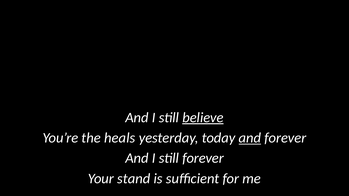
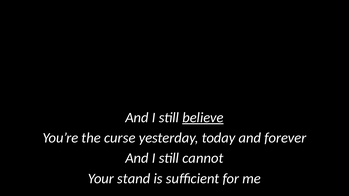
heals: heals -> curse
and at (250, 138) underline: present -> none
still forever: forever -> cannot
